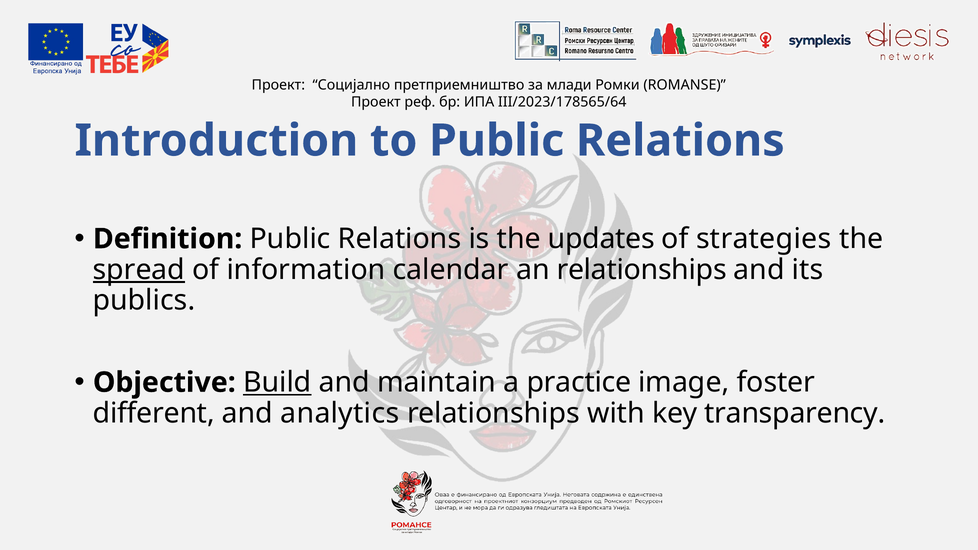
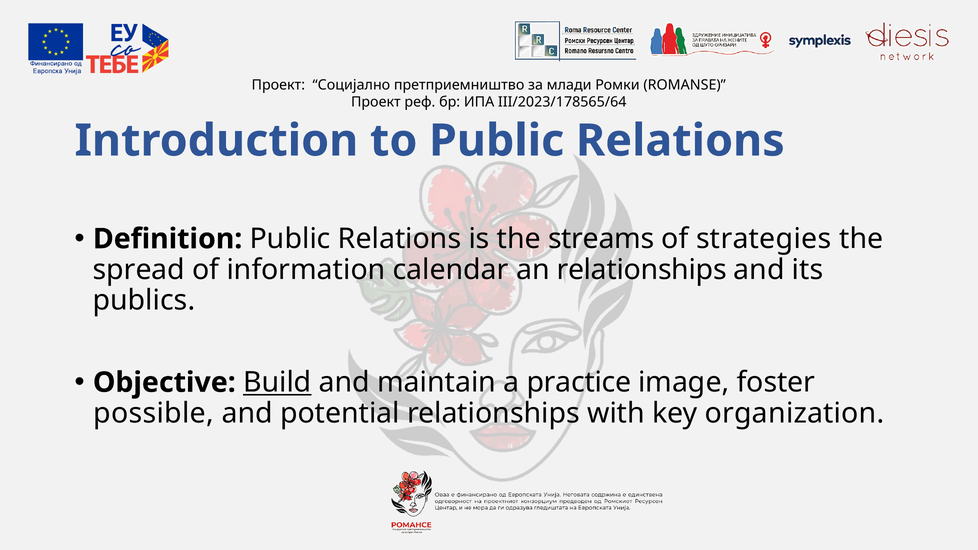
updates: updates -> streams
spread underline: present -> none
different: different -> possible
analytics: analytics -> potential
transparency: transparency -> organization
